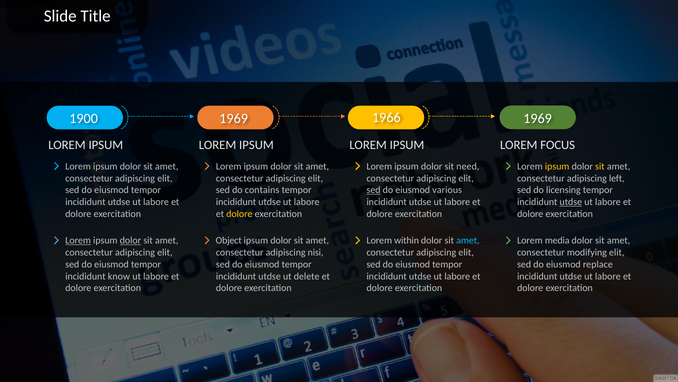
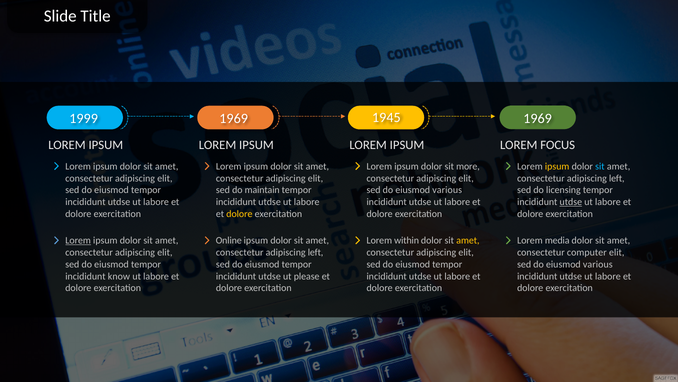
1900: 1900 -> 1999
1966: 1966 -> 1945
need: need -> more
sit at (600, 166) colour: yellow -> light blue
contains: contains -> maintain
sed at (374, 190) underline: present -> none
dolor at (130, 240) underline: present -> none
Object: Object -> Online
amet at (468, 240) colour: light blue -> yellow
nisi at (316, 252): nisi -> left
modifying: modifying -> computer
replace at (598, 264): replace -> various
delete: delete -> please
